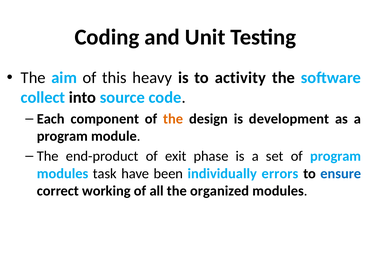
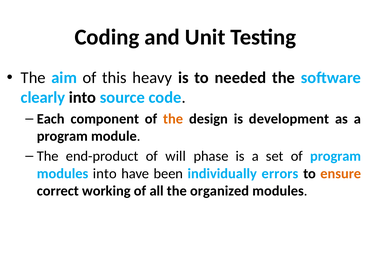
activity: activity -> needed
collect: collect -> clearly
exit: exit -> will
modules task: task -> into
ensure colour: blue -> orange
